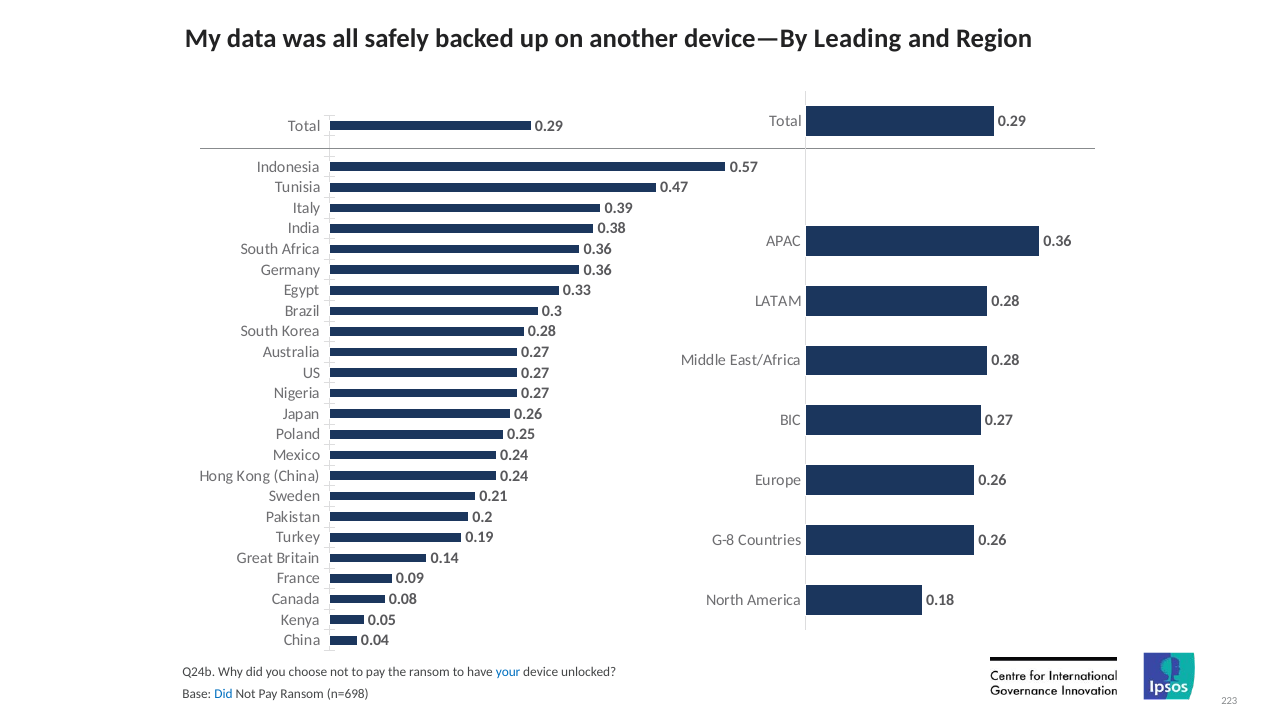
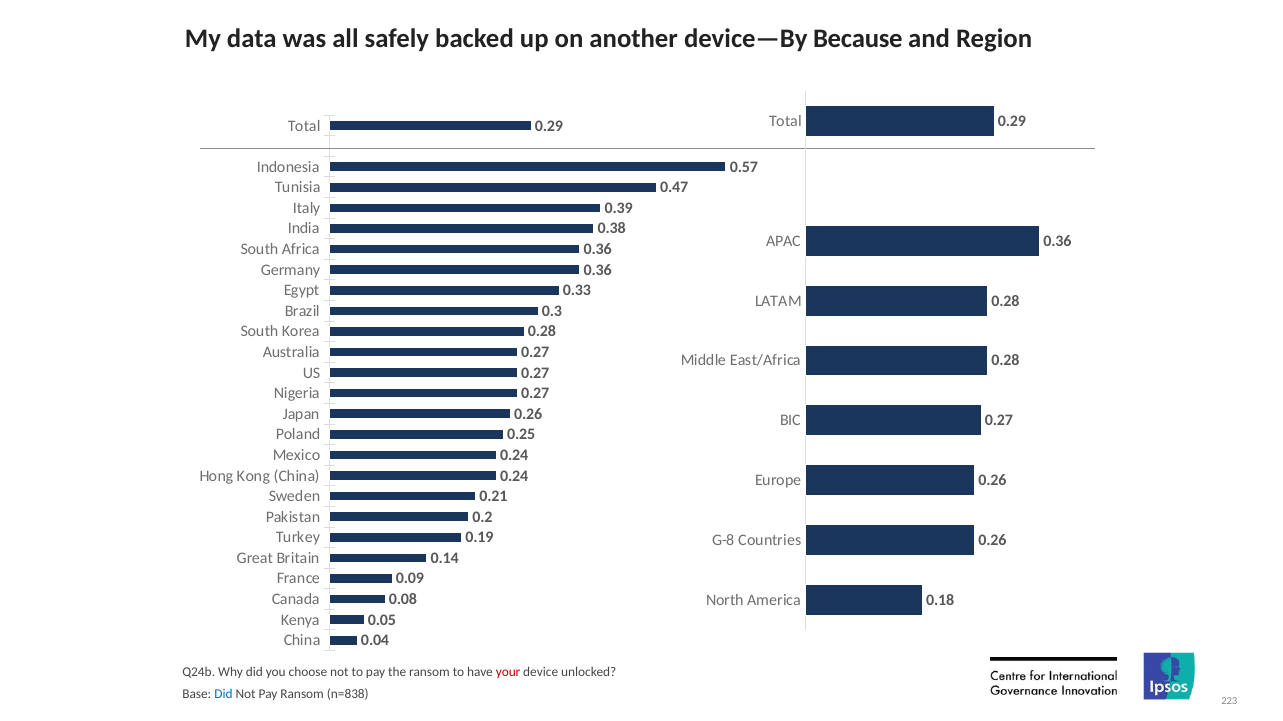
Leading: Leading -> Because
your colour: blue -> red
n=698: n=698 -> n=838
